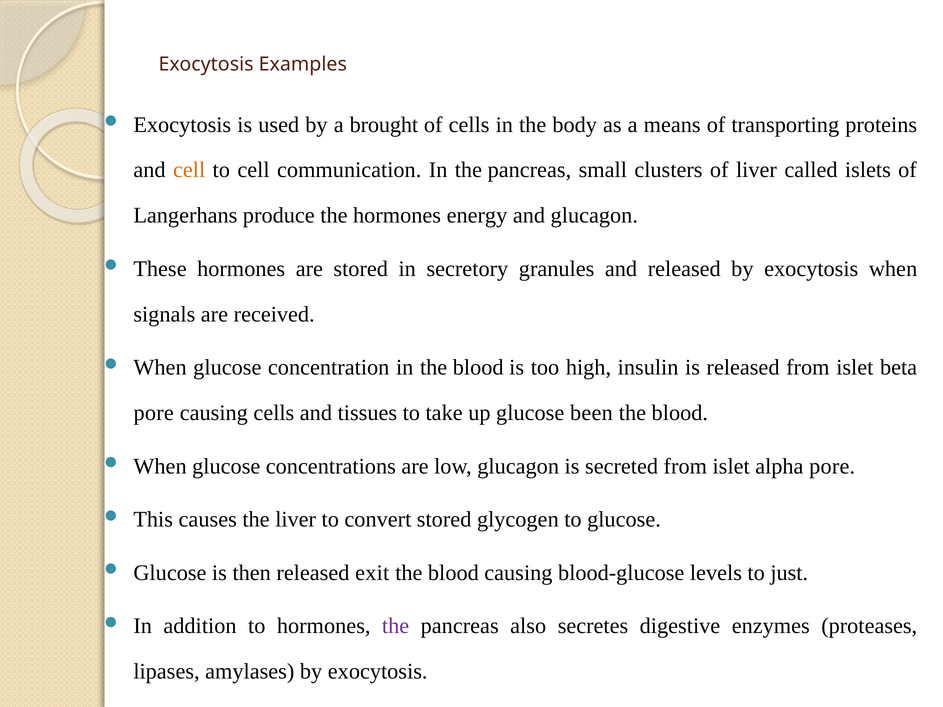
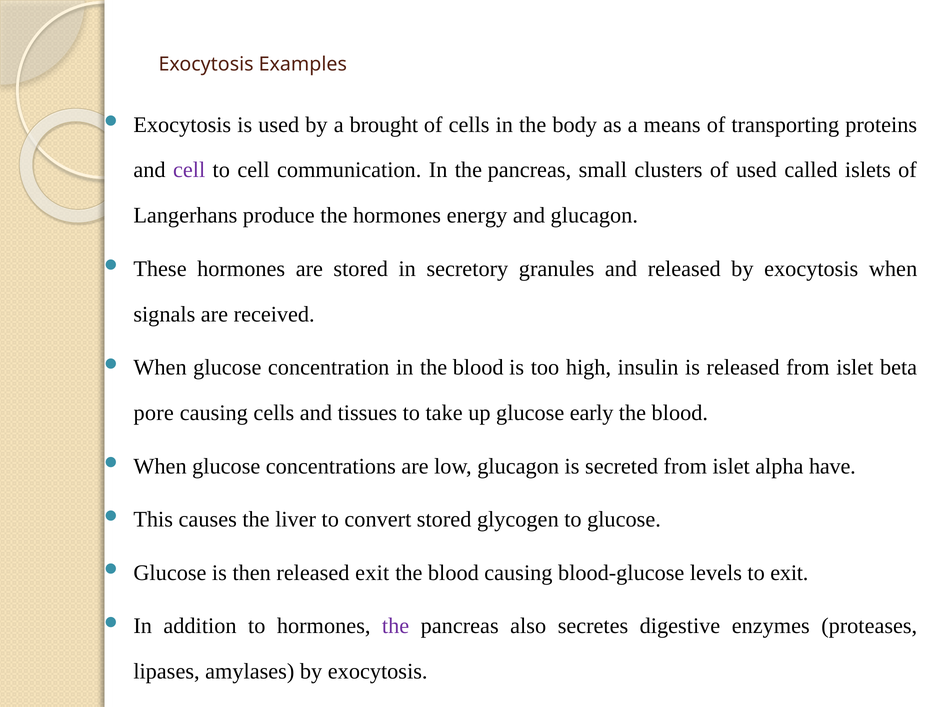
cell at (189, 170) colour: orange -> purple
of liver: liver -> used
been: been -> early
alpha pore: pore -> have
to just: just -> exit
